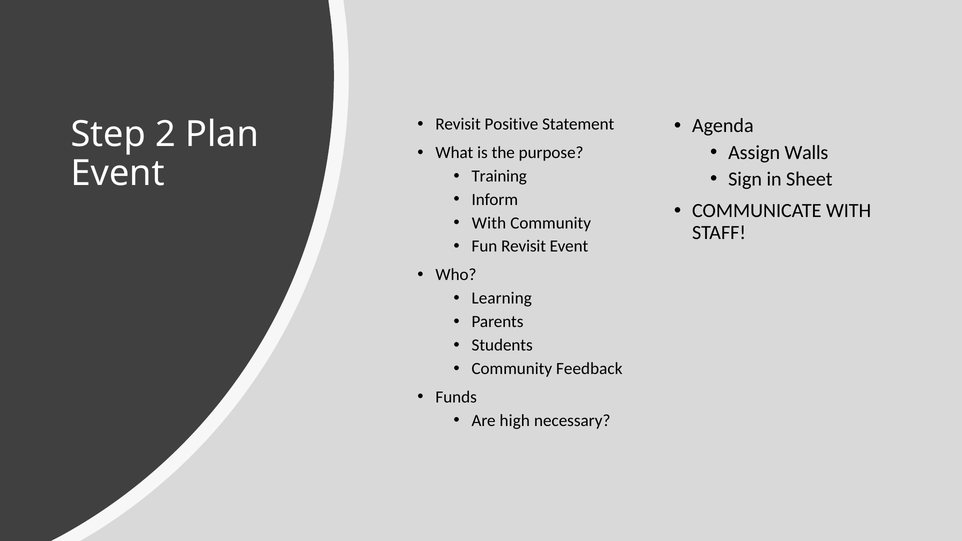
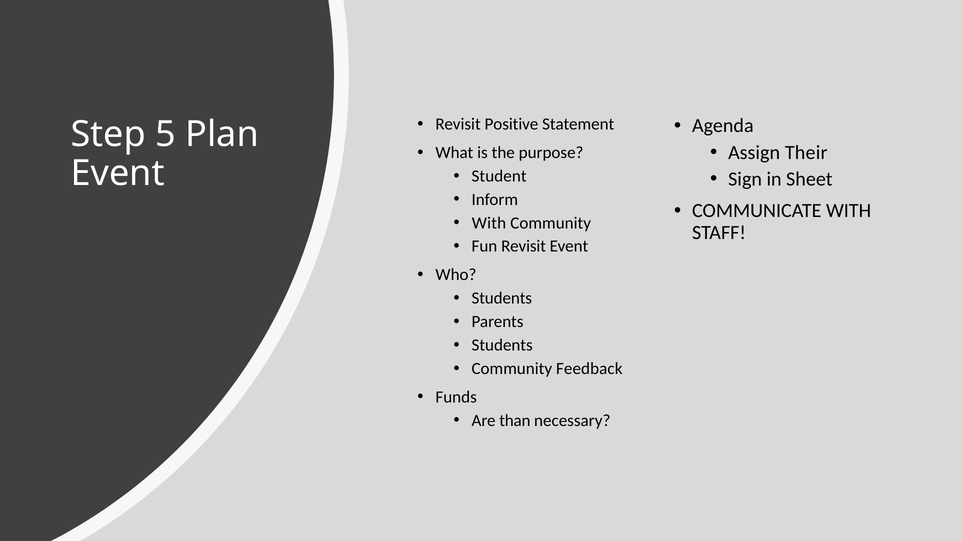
2: 2 -> 5
Walls: Walls -> Their
Training: Training -> Student
Learning at (502, 298): Learning -> Students
high: high -> than
